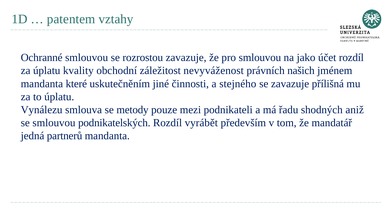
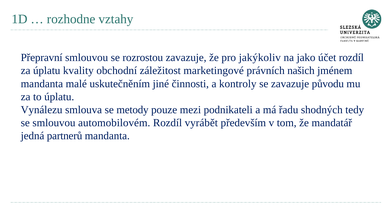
patentem: patentem -> rozhodne
Ochranné: Ochranné -> Přepravní
pro smlouvou: smlouvou -> jakýkoliv
nevyváženost: nevyváženost -> marketingové
které: které -> malé
stejného: stejného -> kontroly
přílišná: přílišná -> původu
aniž: aniž -> tedy
podnikatelských: podnikatelských -> automobilovém
